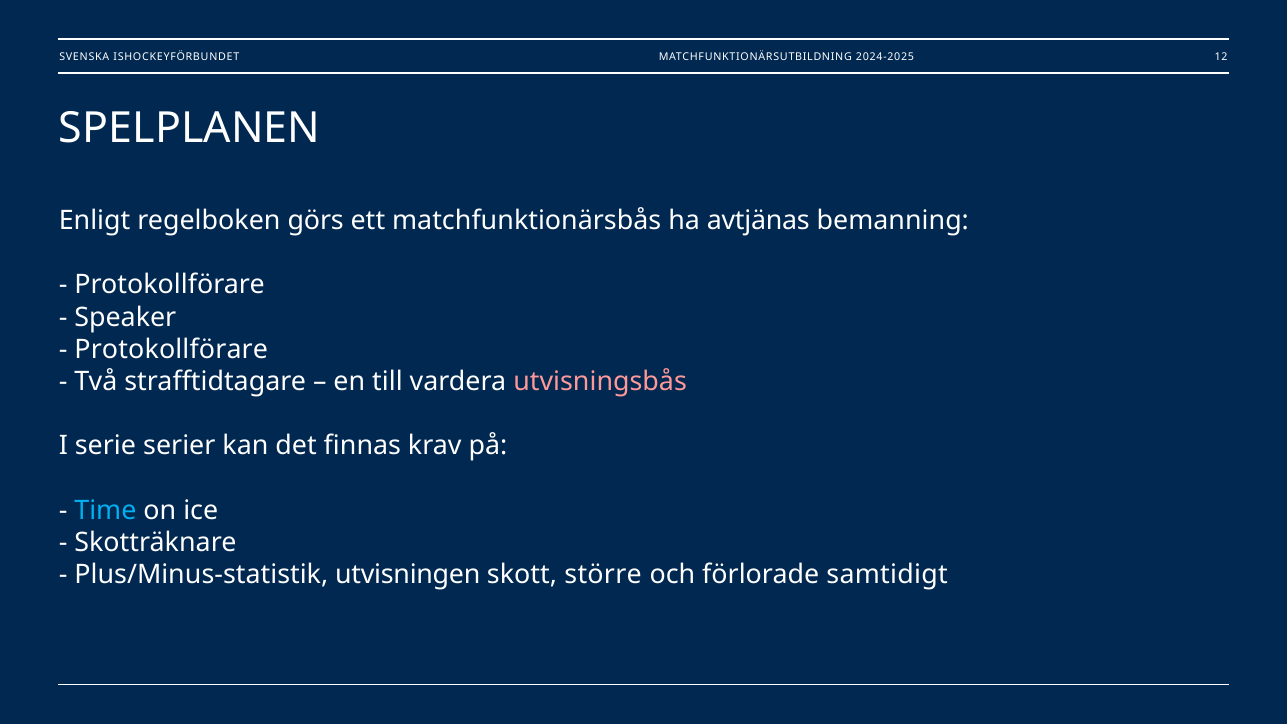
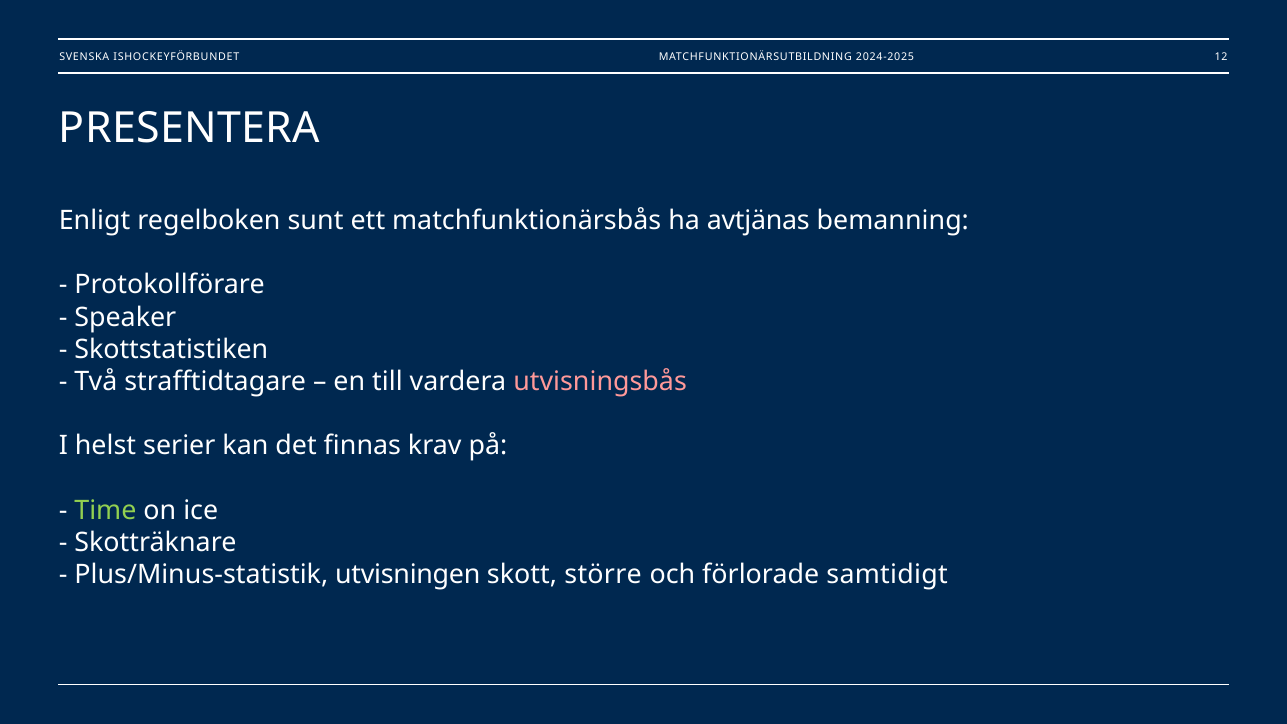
SPELPLANEN: SPELPLANEN -> PRESENTERA
görs: görs -> sunt
Protokollförare at (171, 349): Protokollförare -> Skottstatistiken
serie: serie -> helst
Time colour: light blue -> light green
